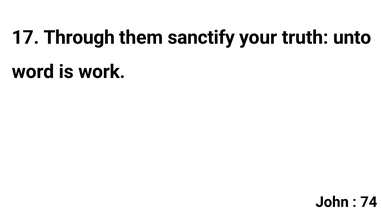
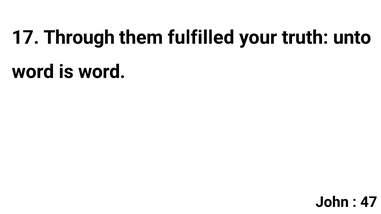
sanctify: sanctify -> fulfilled
is work: work -> word
74: 74 -> 47
